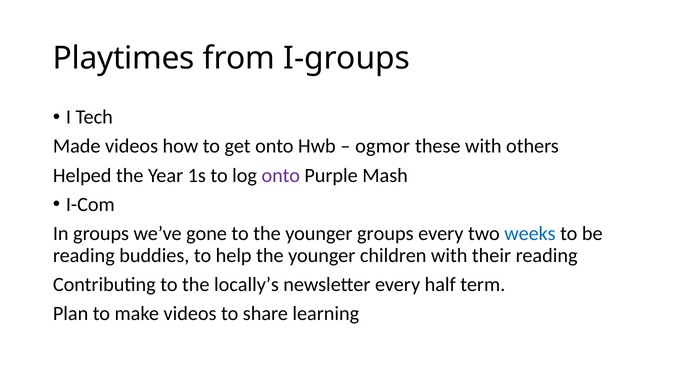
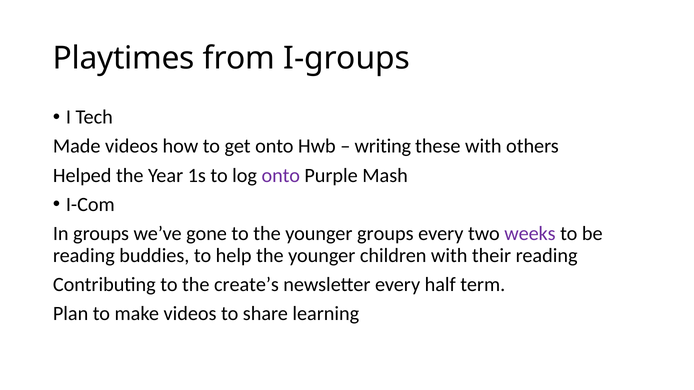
ogmor: ogmor -> writing
weeks colour: blue -> purple
locally’s: locally’s -> create’s
